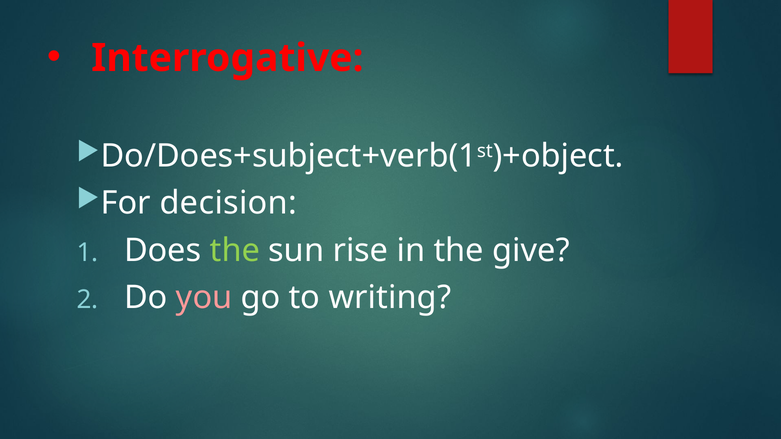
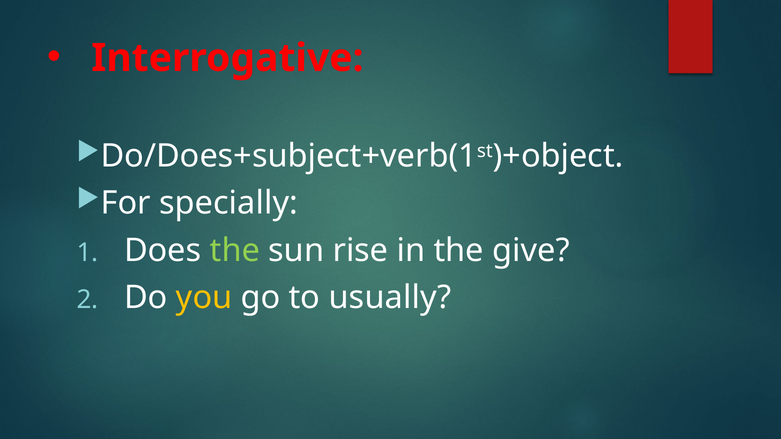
decision: decision -> specially
you colour: pink -> yellow
writing: writing -> usually
